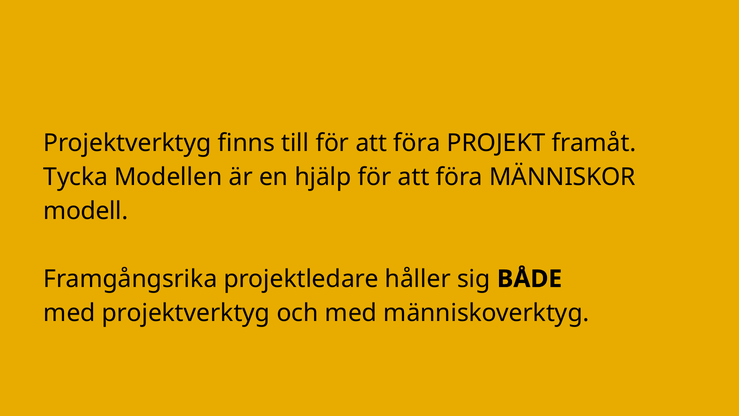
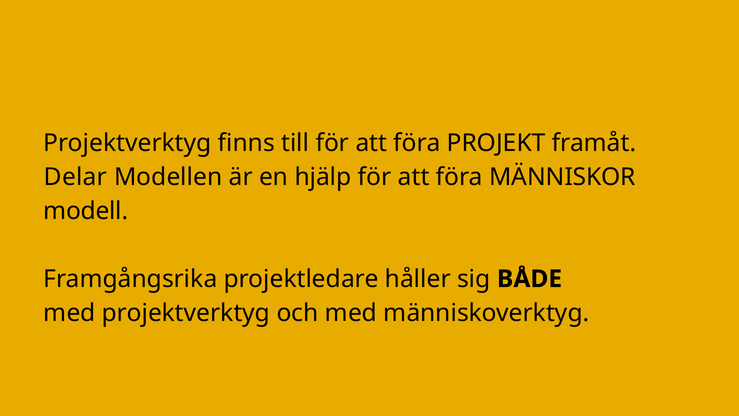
Tycka: Tycka -> Delar
